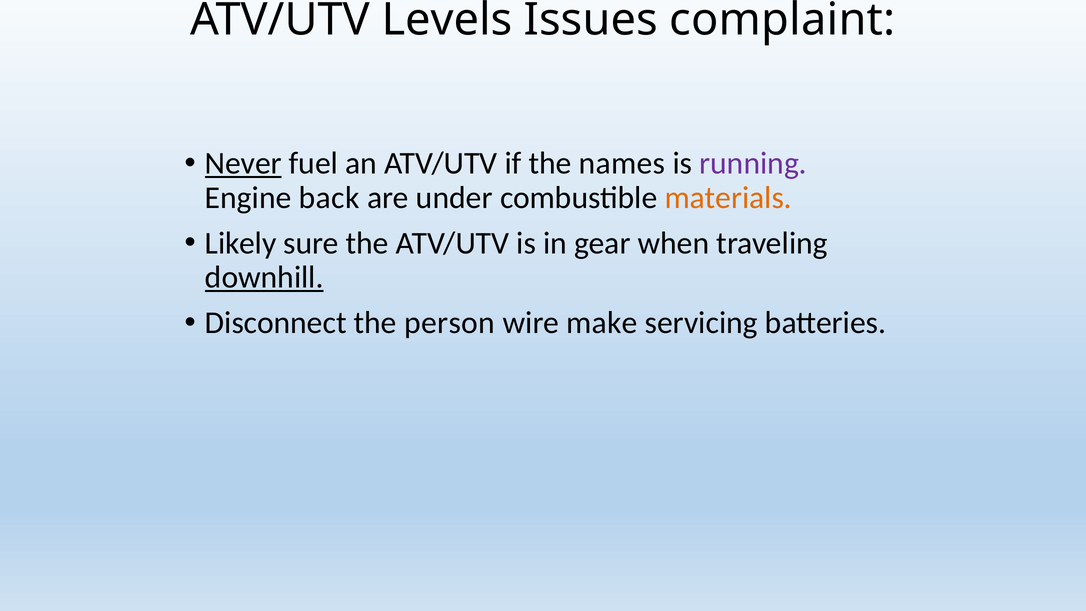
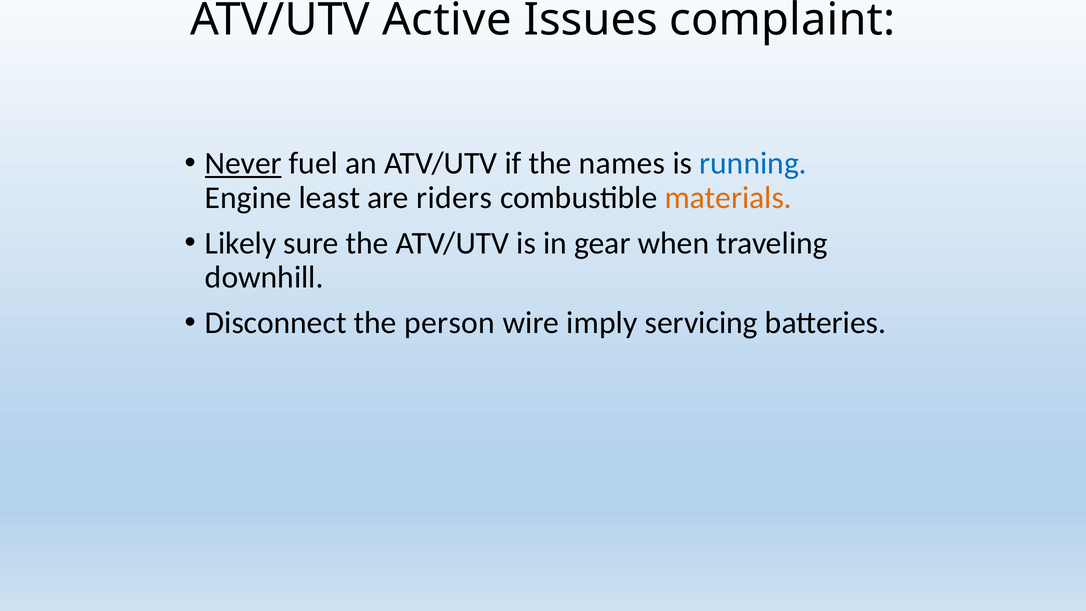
Levels: Levels -> Active
running colour: purple -> blue
back: back -> least
under: under -> riders
downhill underline: present -> none
make: make -> imply
